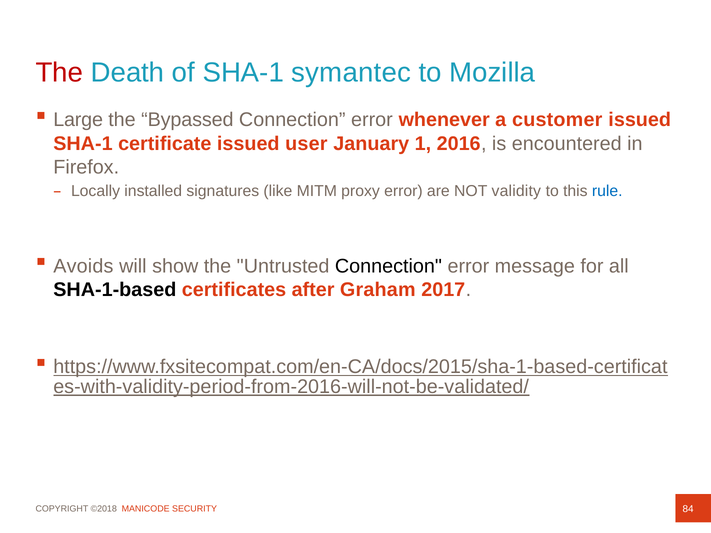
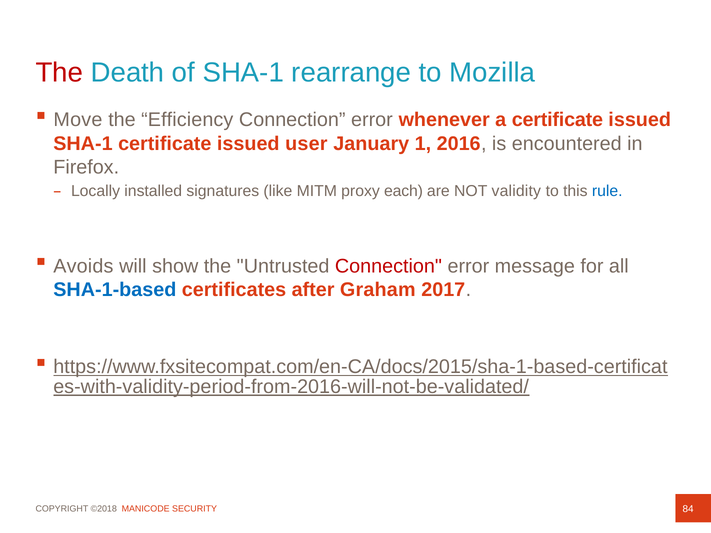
symantec: symantec -> rearrange
Large: Large -> Move
Bypassed: Bypassed -> Efficiency
a customer: customer -> certificate
proxy error: error -> each
Connection at (388, 266) colour: black -> red
SHA-1-based colour: black -> blue
